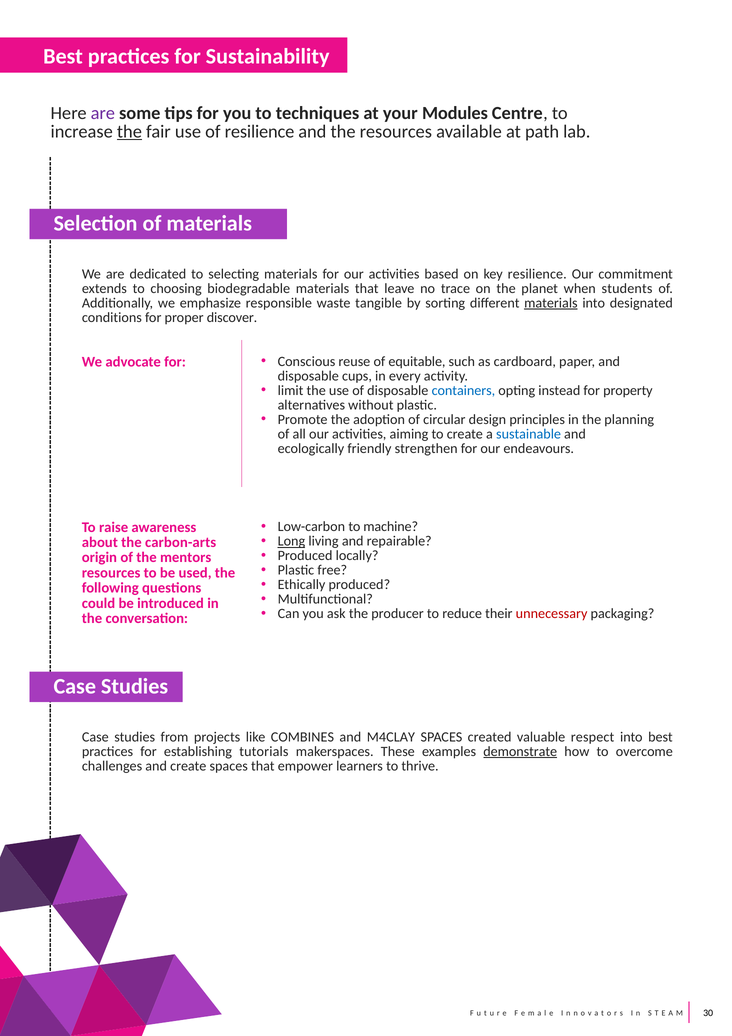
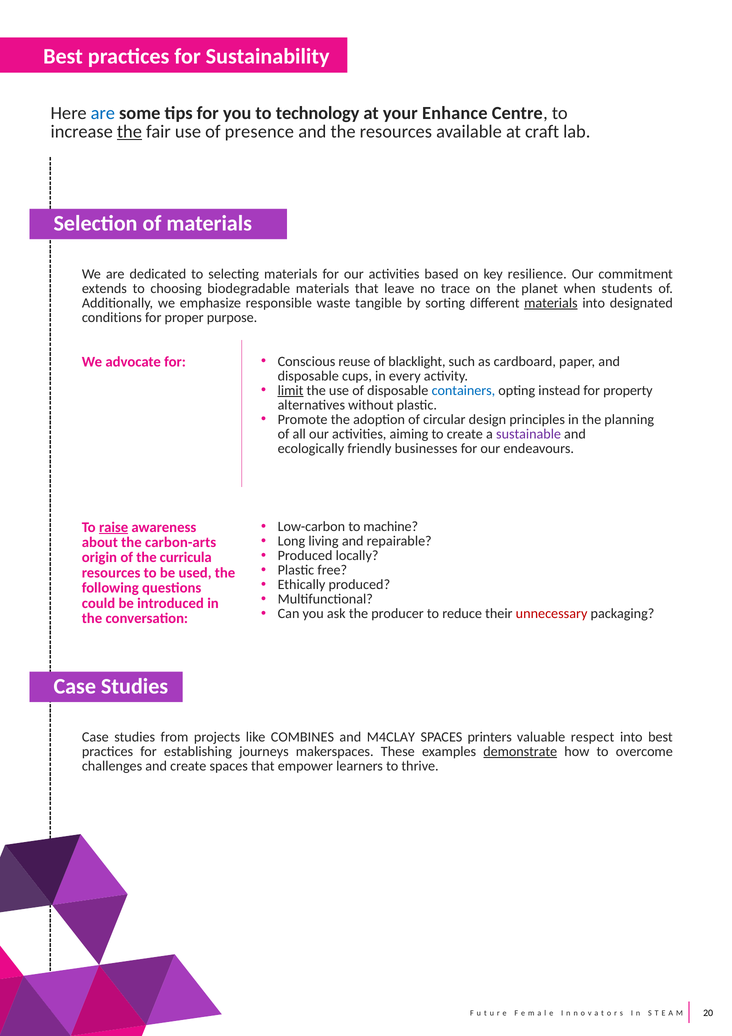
are at (103, 113) colour: purple -> blue
techniques: techniques -> technology
Modules: Modules -> Enhance
of resilience: resilience -> presence
path: path -> craft
discover: discover -> purpose
equitable: equitable -> blacklight
limit underline: none -> present
sustainable colour: blue -> purple
strengthen: strengthen -> businesses
raise underline: none -> present
Long underline: present -> none
mentors: mentors -> curricula
created: created -> printers
tutorials: tutorials -> journeys
30: 30 -> 20
